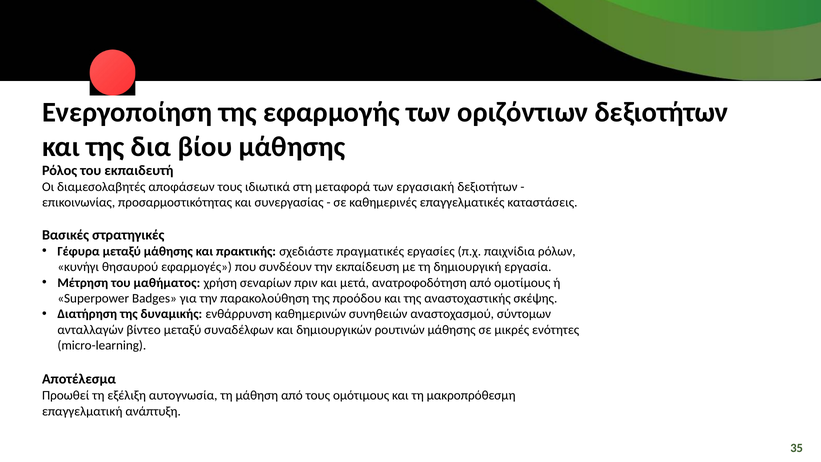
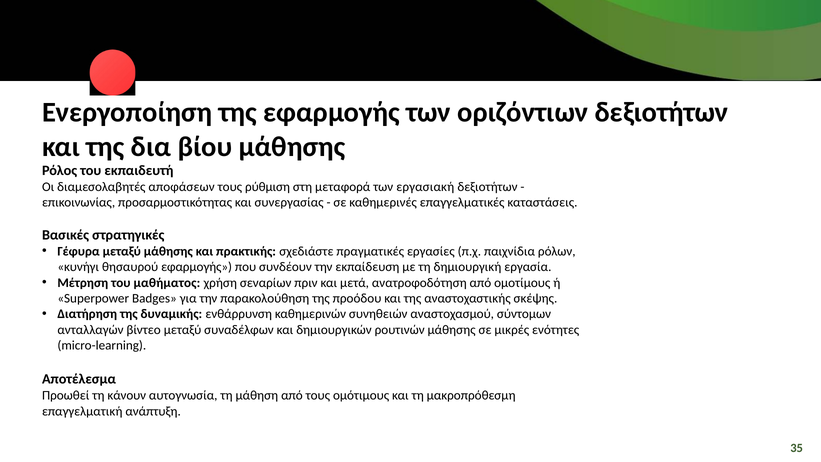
ιδιωτικά: ιδιωτικά -> ρύθμιση
θησαυρού εφαρμογές: εφαρμογές -> εφαρμογής
εξέλιξη: εξέλιξη -> κάνουν
